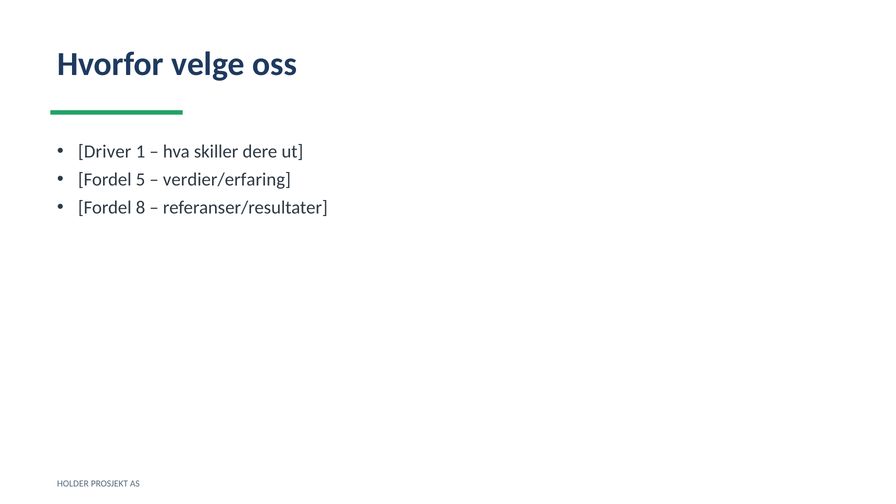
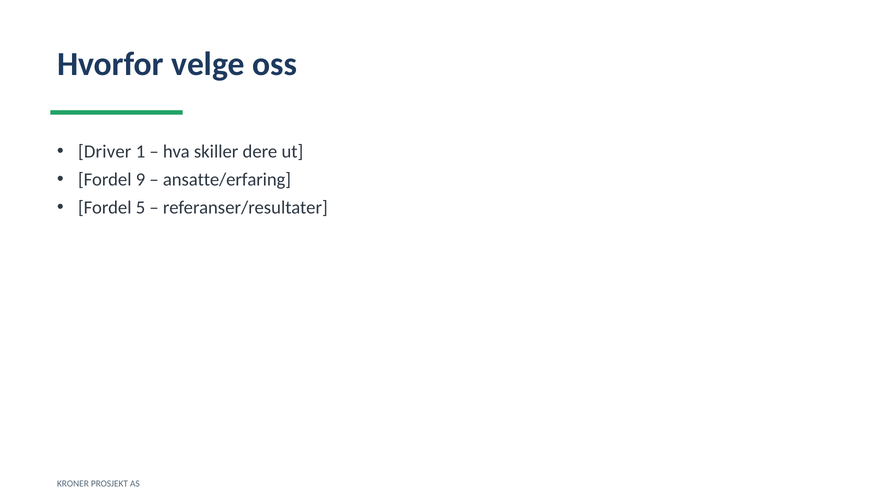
5: 5 -> 9
verdier/erfaring: verdier/erfaring -> ansatte/erfaring
8: 8 -> 5
HOLDER: HOLDER -> KRONER
